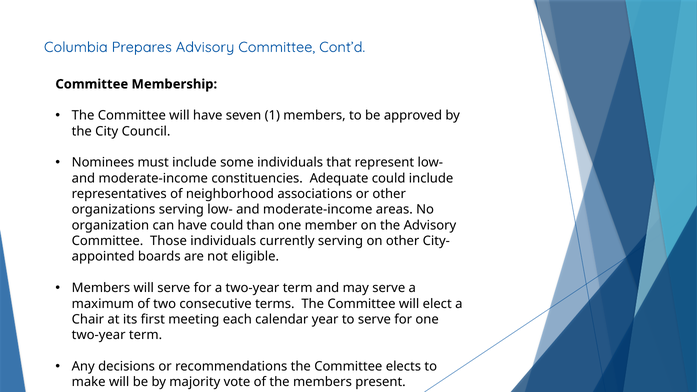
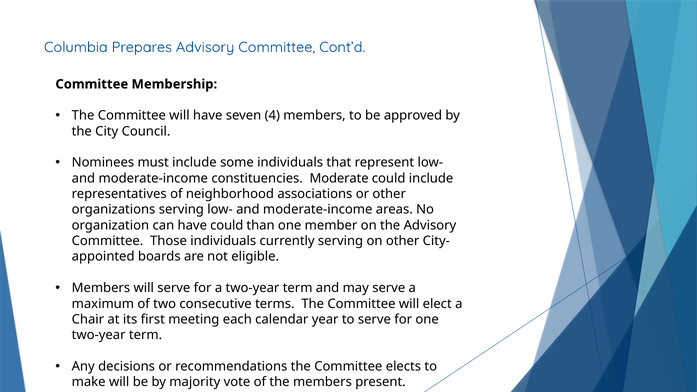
1: 1 -> 4
Adequate: Adequate -> Moderate
